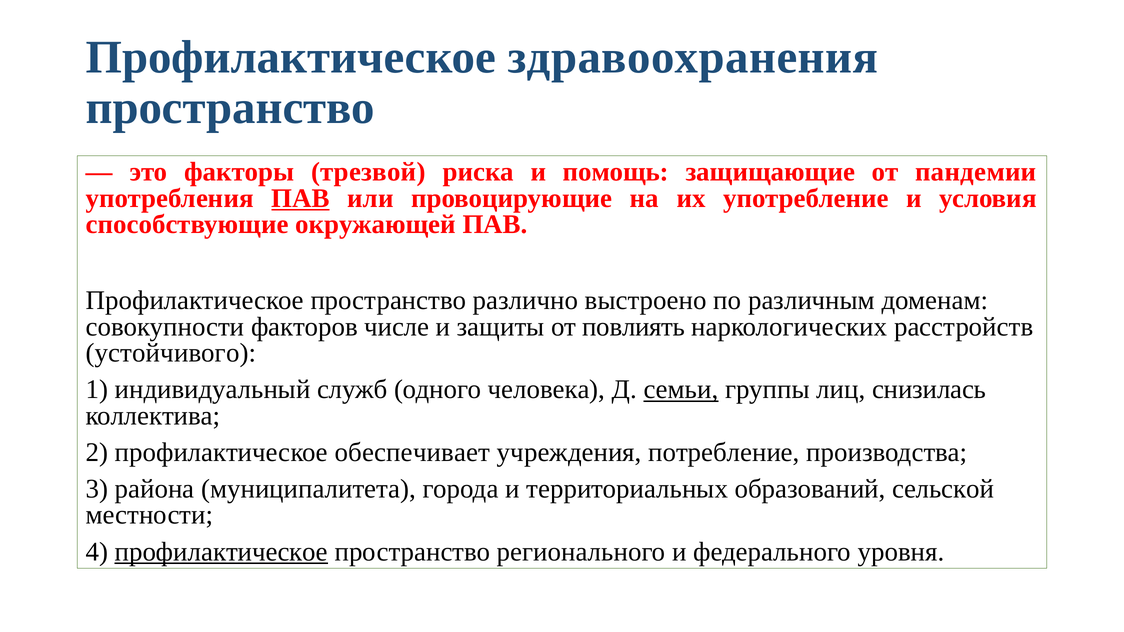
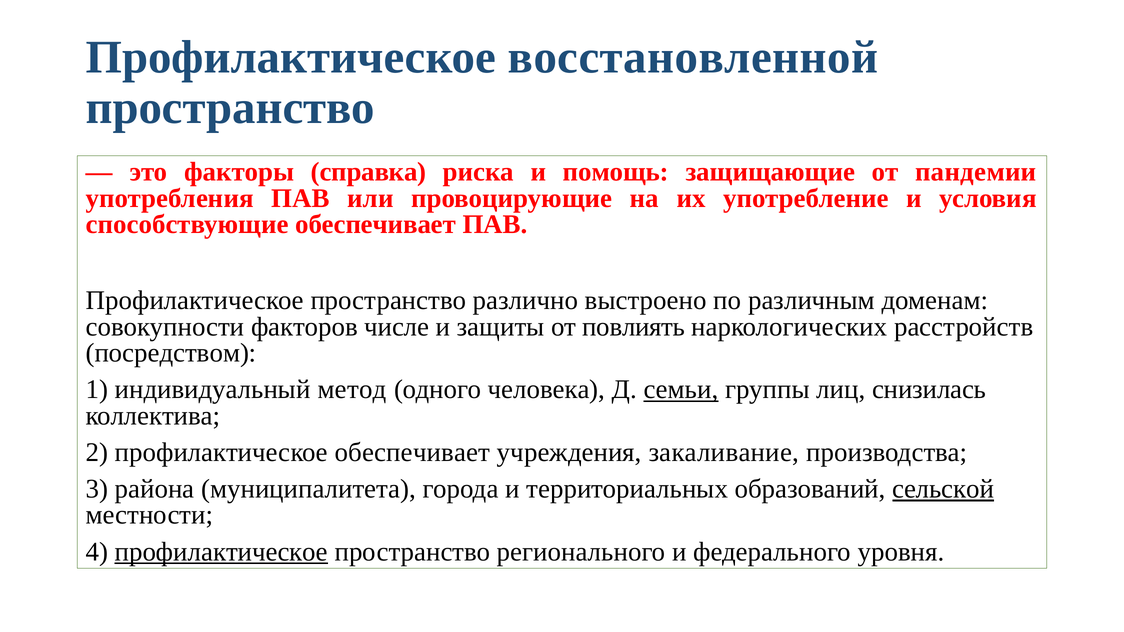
здравоохранения: здравоохранения -> восстановленной
трезвой: трезвой -> справка
ПАВ at (301, 198) underline: present -> none
способствующие окружающей: окружающей -> обеспечивает
устойчивого: устойчивого -> посредством
служб: служб -> метод
потребление: потребление -> закаливание
сельской underline: none -> present
